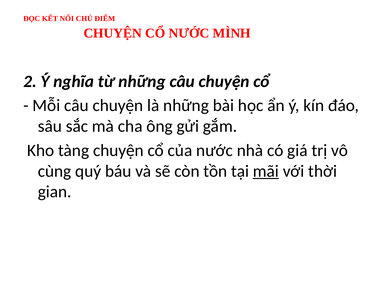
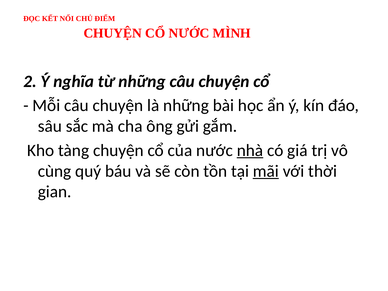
nhà underline: none -> present
